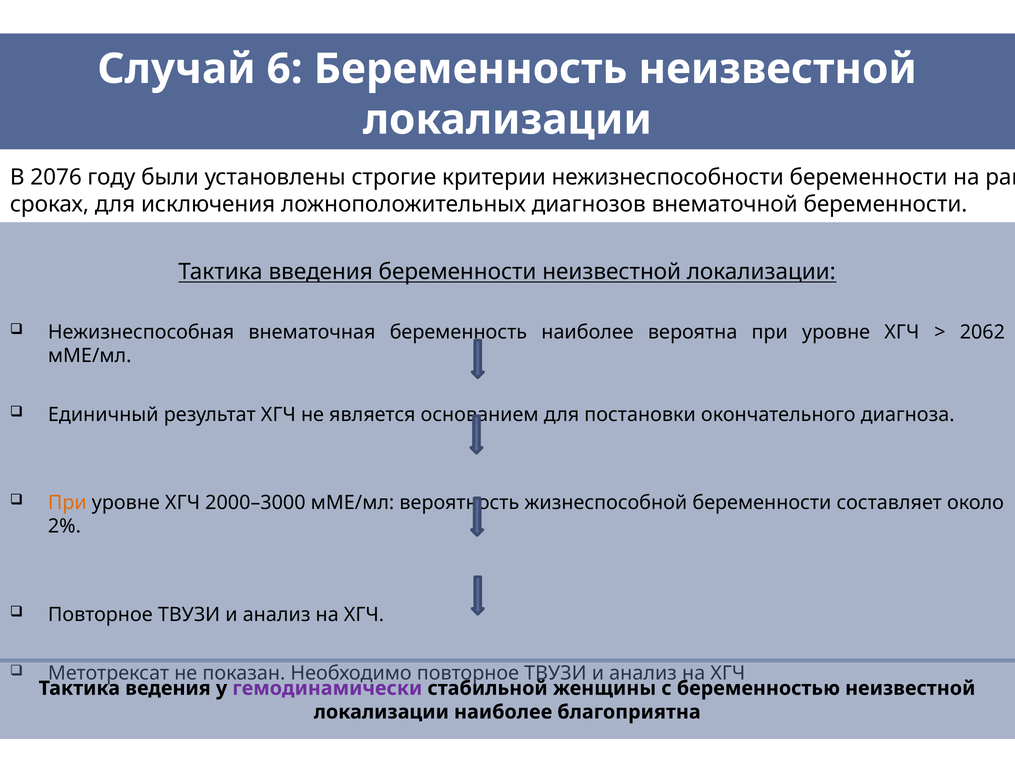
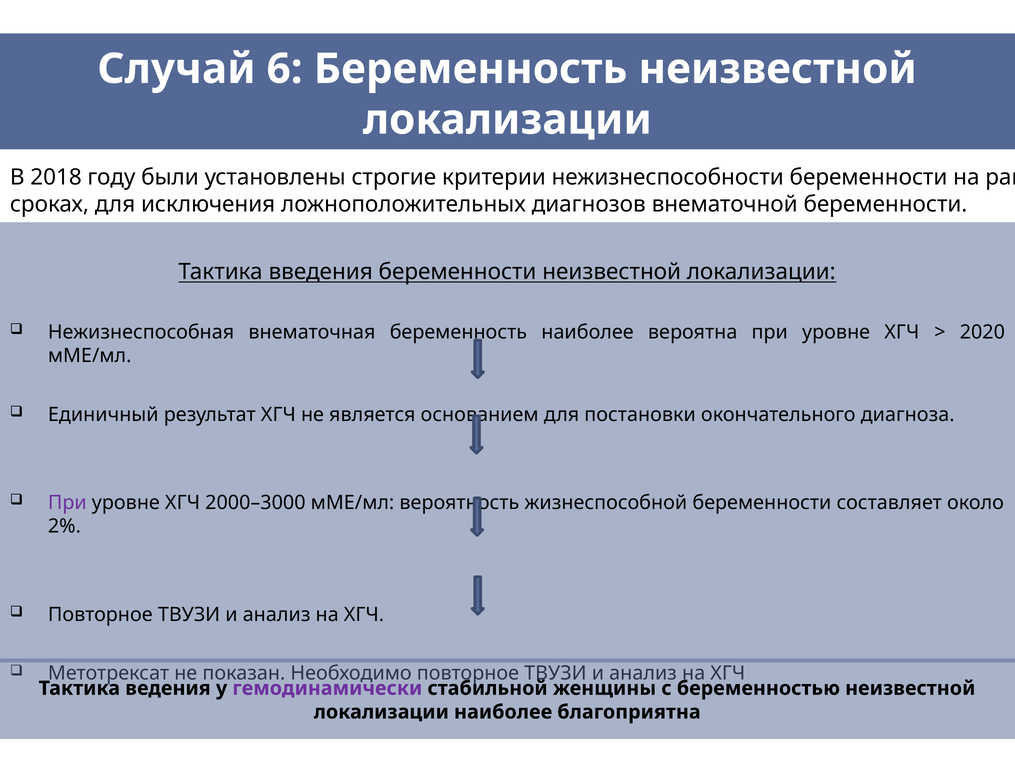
2076: 2076 -> 2018
2062: 2062 -> 2020
При at (67, 502) colour: orange -> purple
